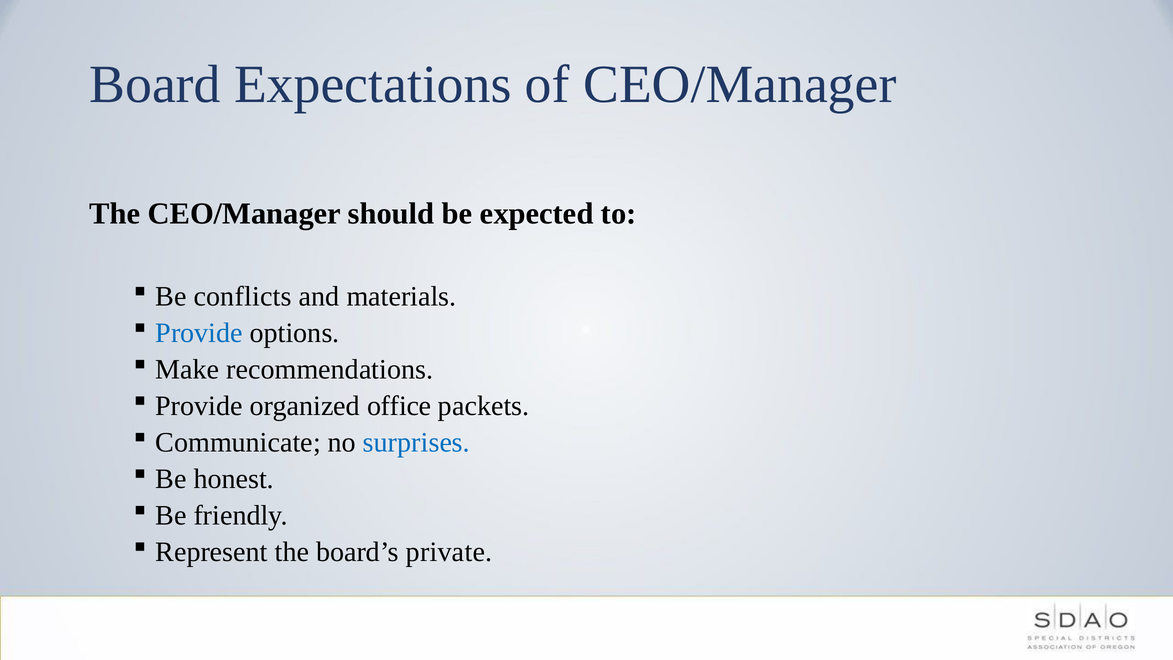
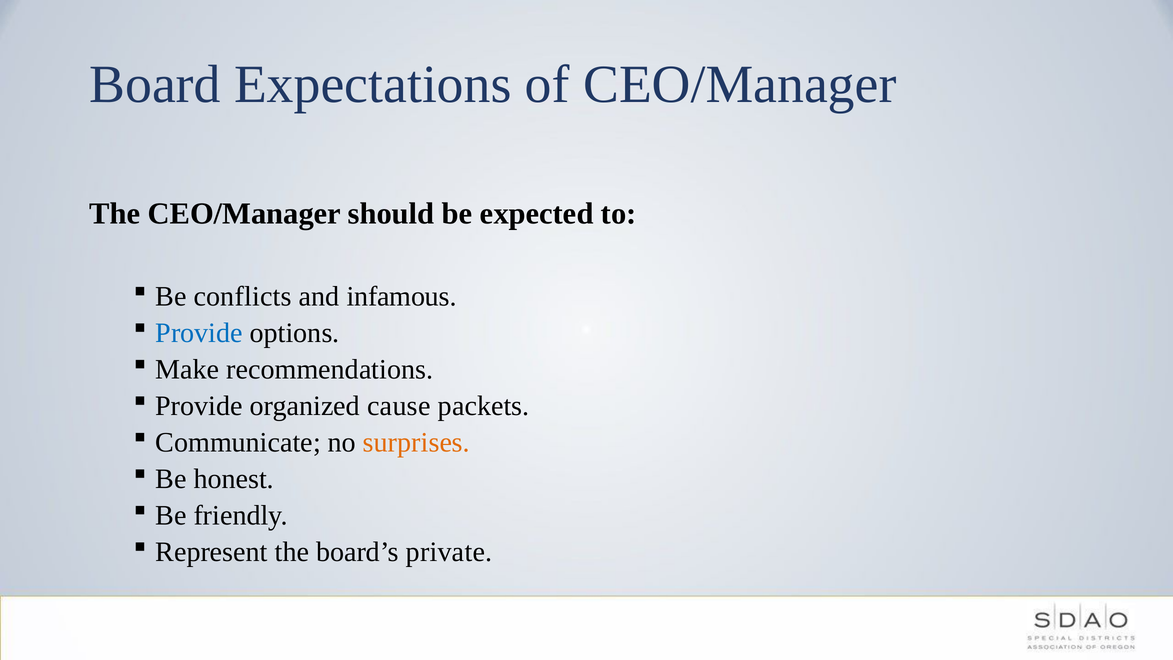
materials: materials -> infamous
office: office -> cause
surprises colour: blue -> orange
